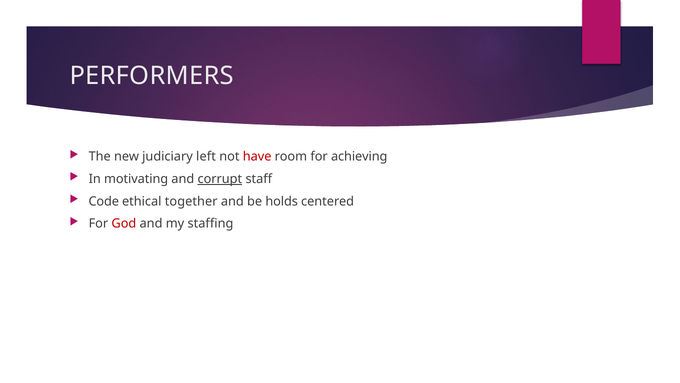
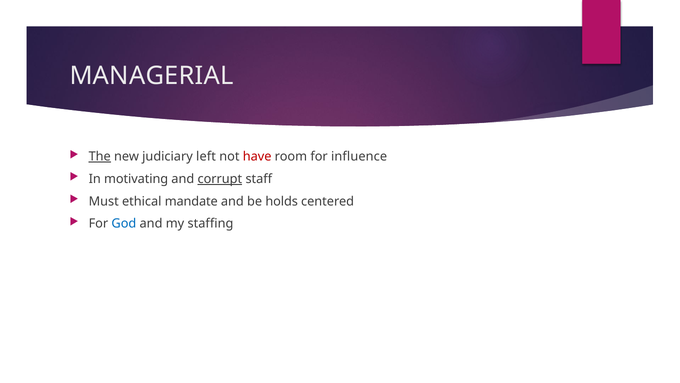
PERFORMERS: PERFORMERS -> MANAGERIAL
The underline: none -> present
achieving: achieving -> influence
Code: Code -> Must
together: together -> mandate
God colour: red -> blue
